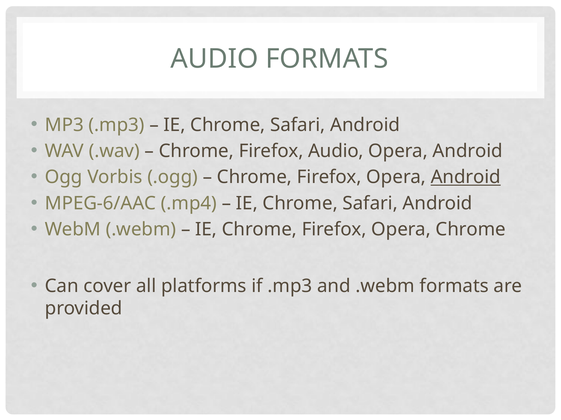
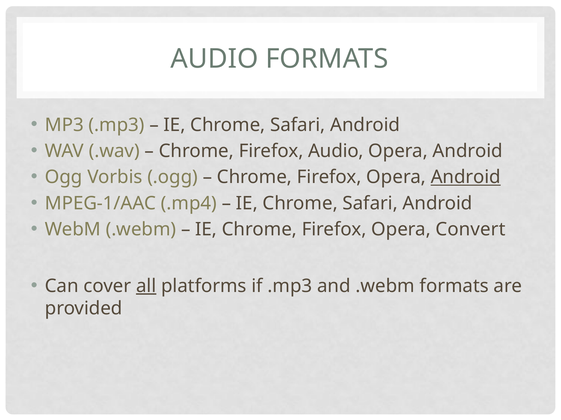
MPEG-6/AAC: MPEG-6/AAC -> MPEG-1/AAC
Opera Chrome: Chrome -> Convert
all underline: none -> present
